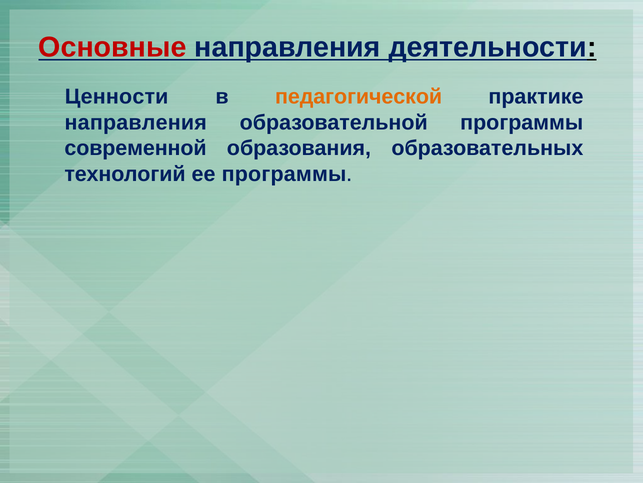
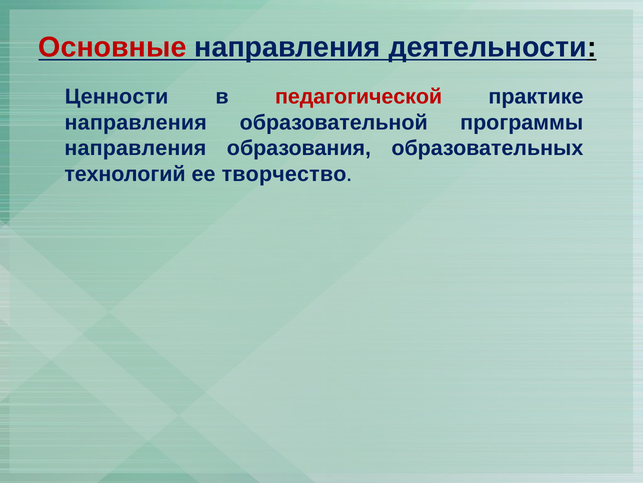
педагогической colour: orange -> red
современной at (136, 148): современной -> направления
ее программы: программы -> творчество
